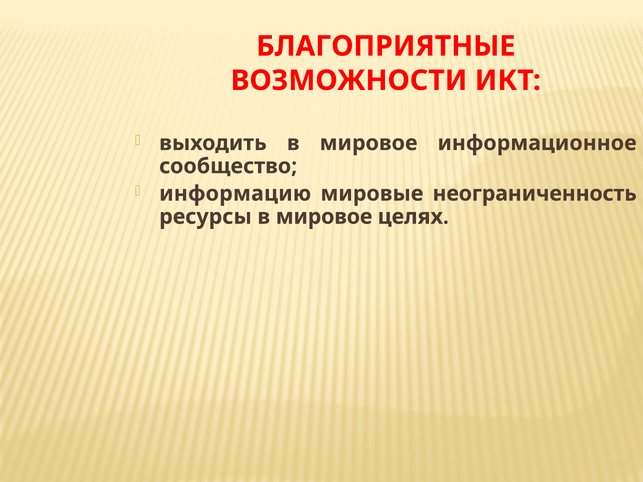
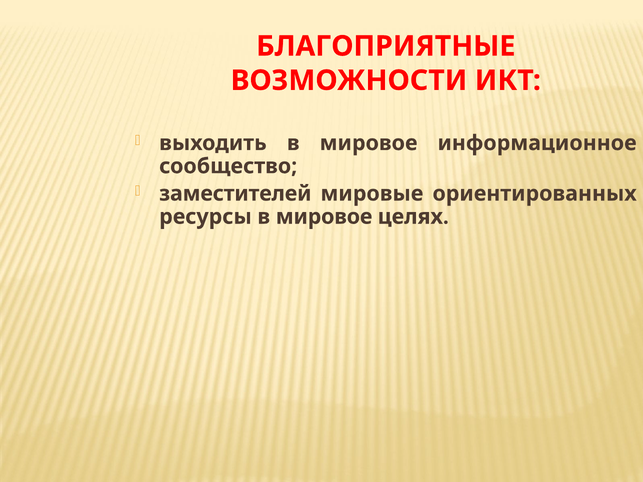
информацию: информацию -> заместителей
неограниченность: неограниченность -> ориентированных
